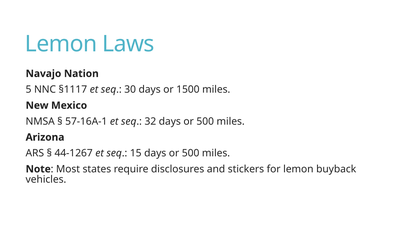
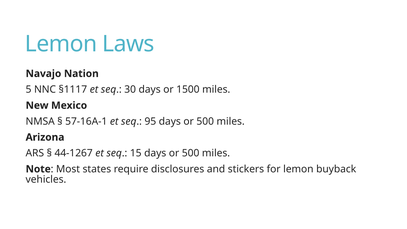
32: 32 -> 95
